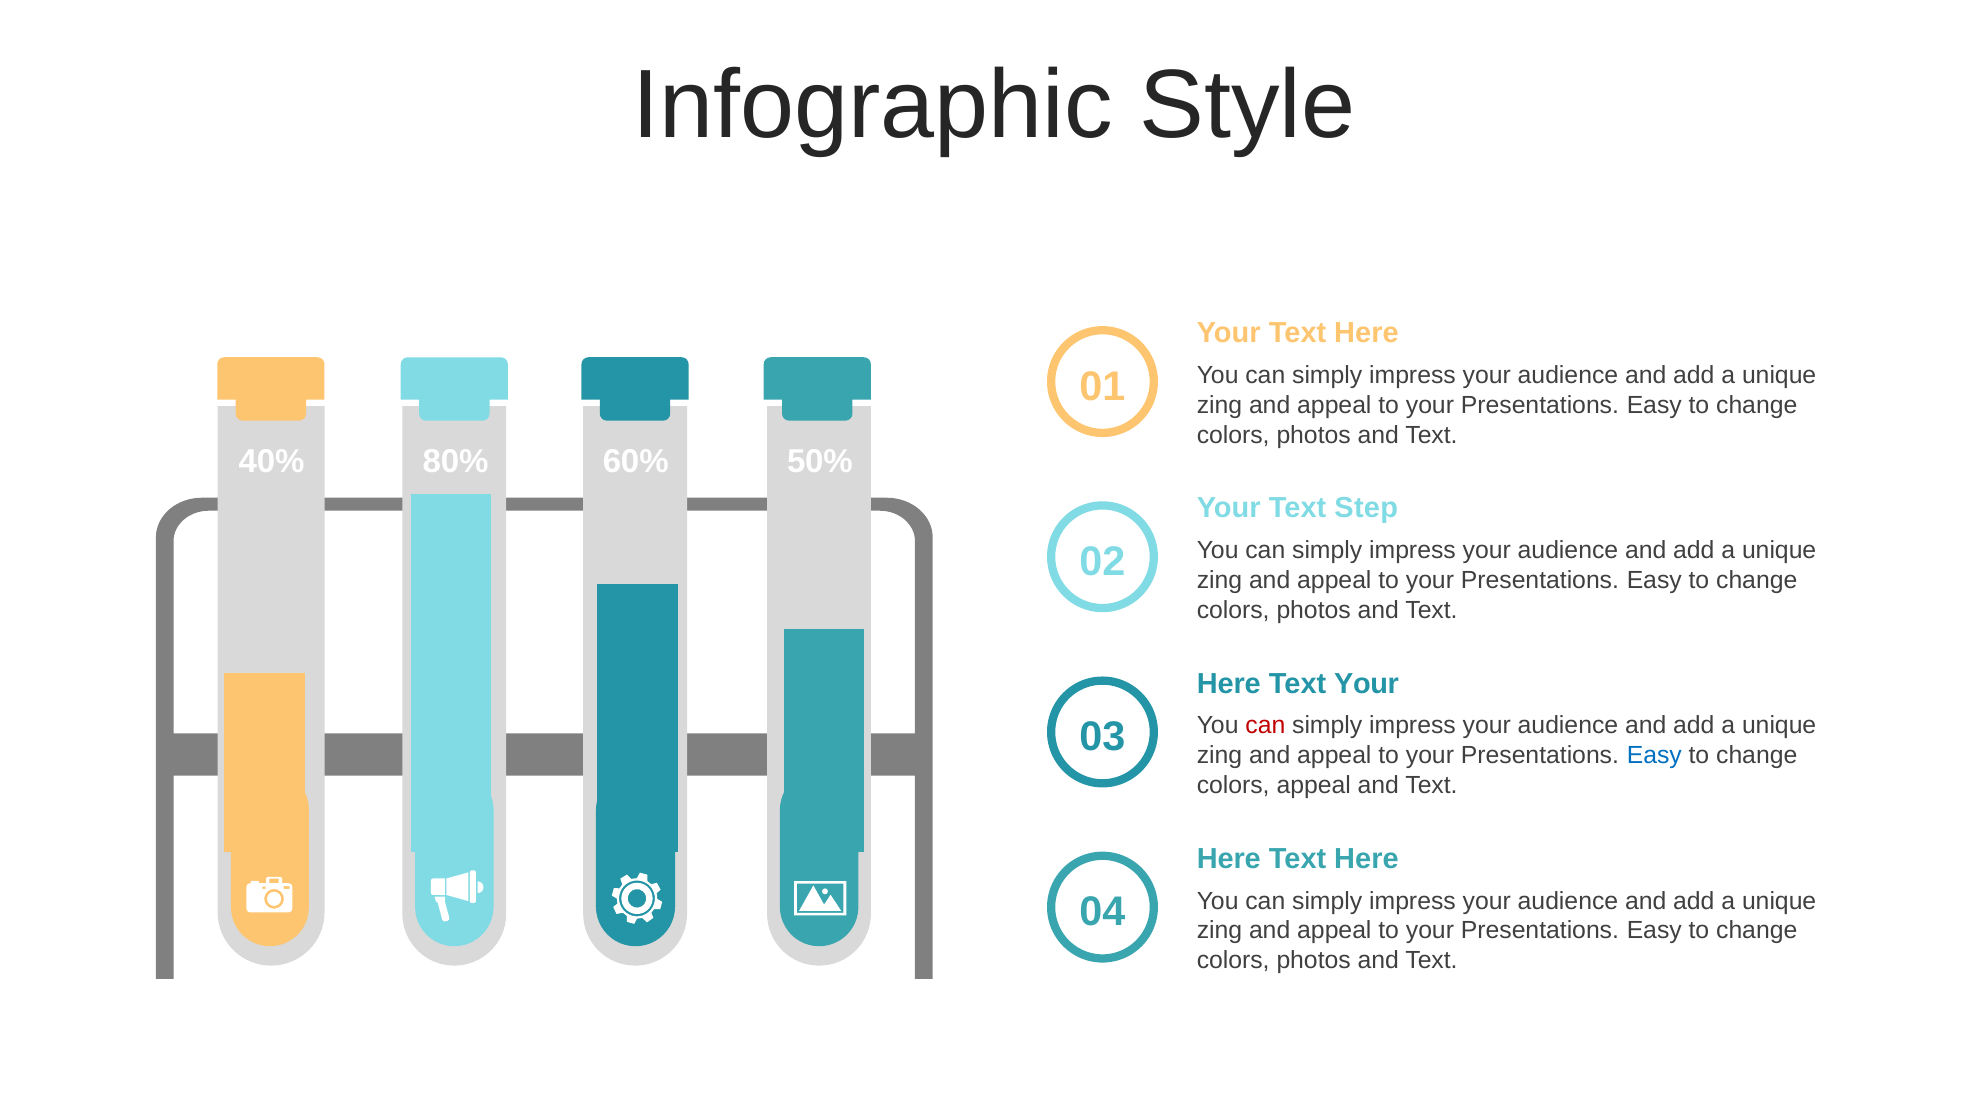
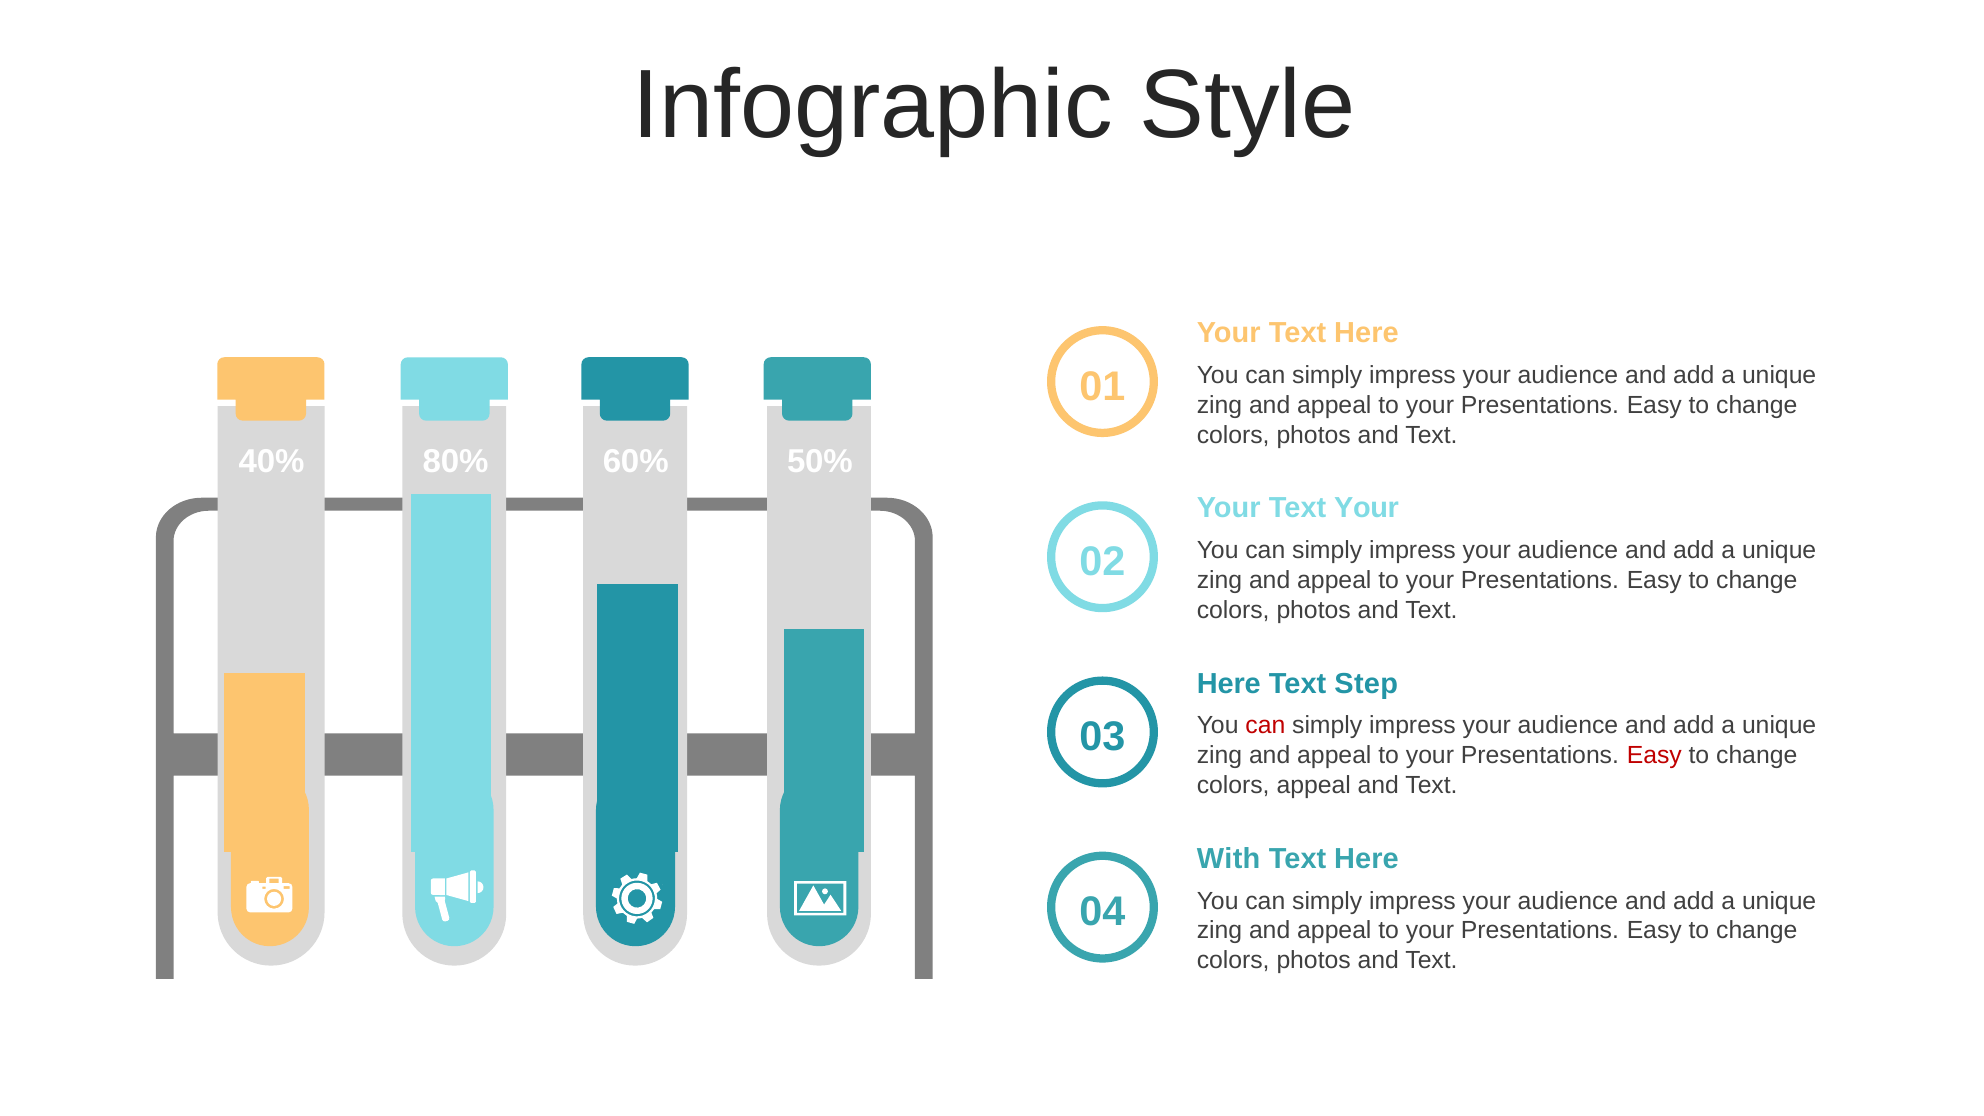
Your Text Step: Step -> Your
Your at (1367, 684): Your -> Step
Easy at (1654, 755) colour: blue -> red
Here at (1229, 859): Here -> With
